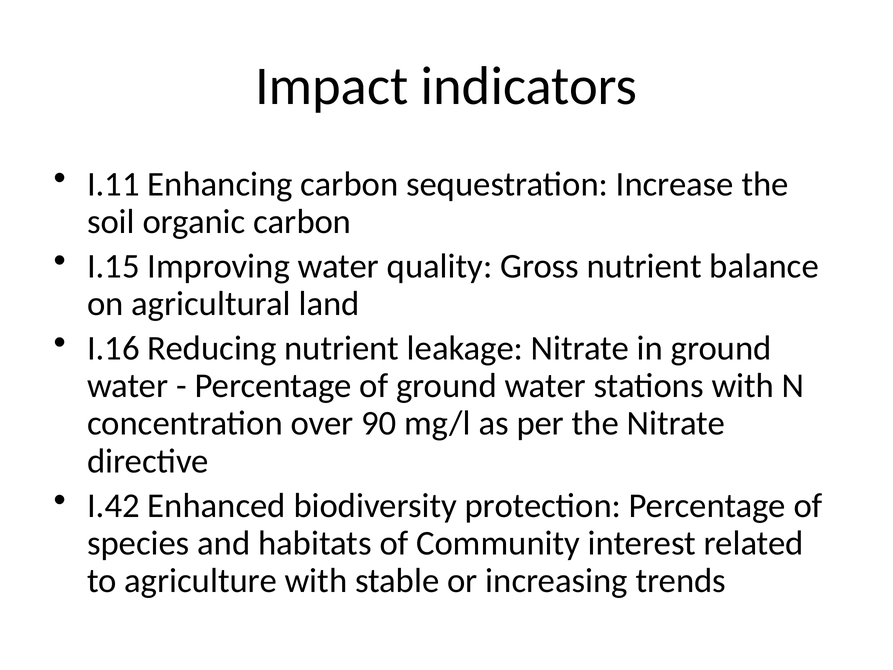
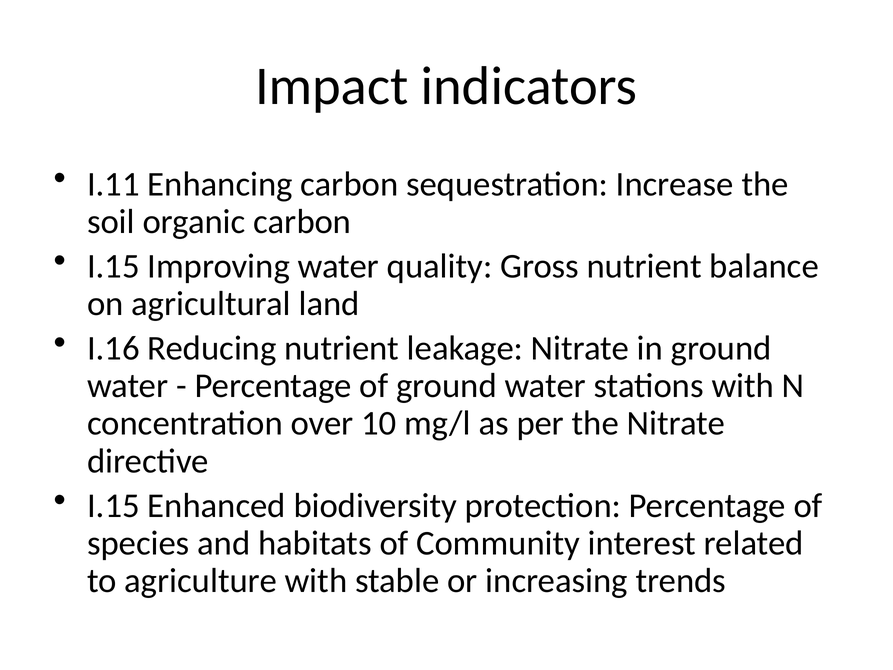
90: 90 -> 10
I.42 at (113, 506): I.42 -> I.15
